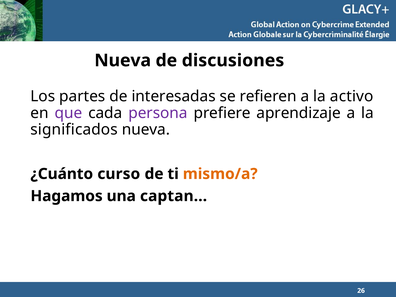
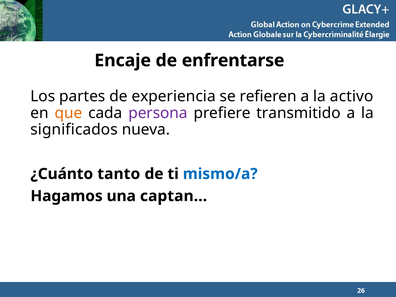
Nueva at (123, 60): Nueva -> Encaje
discusiones: discusiones -> enfrentarse
interesadas: interesadas -> experiencia
que colour: purple -> orange
aprendizaje: aprendizaje -> transmitido
curso: curso -> tanto
mismo/a colour: orange -> blue
